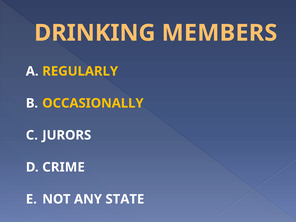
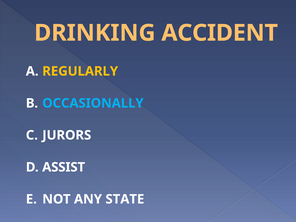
MEMBERS: MEMBERS -> ACCIDENT
OCCASIONALLY colour: yellow -> light blue
CRIME: CRIME -> ASSIST
